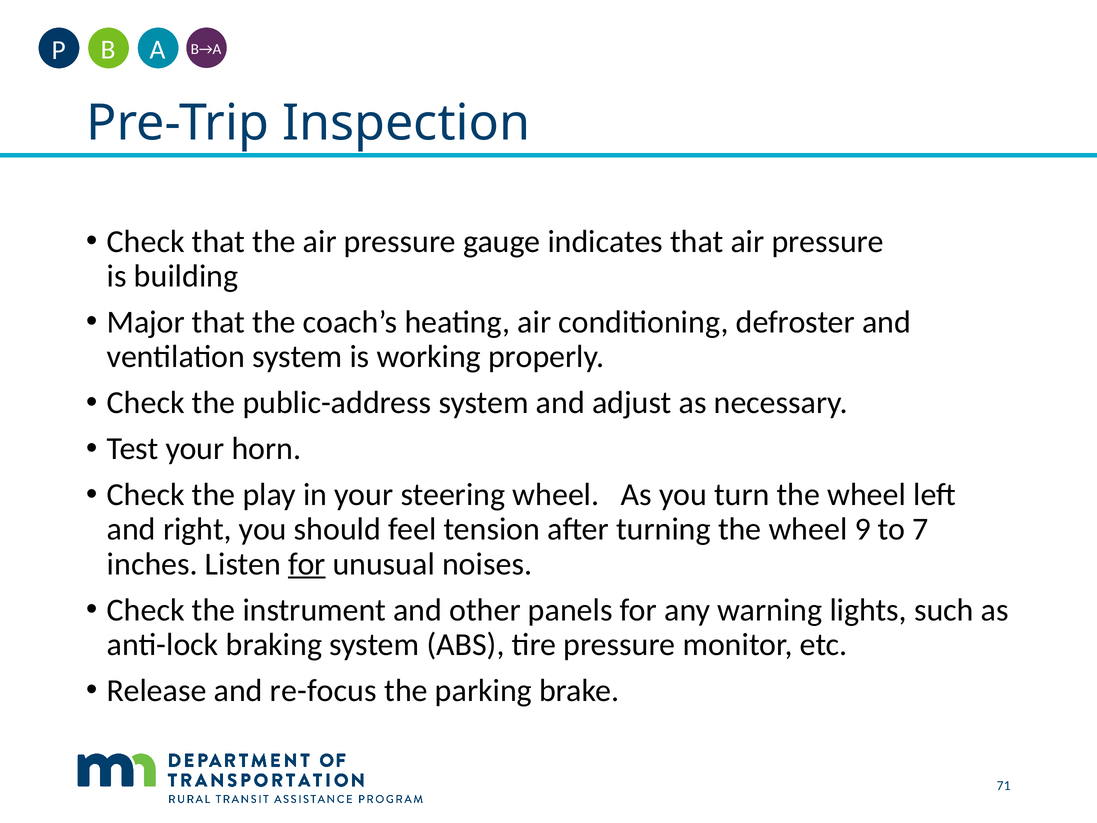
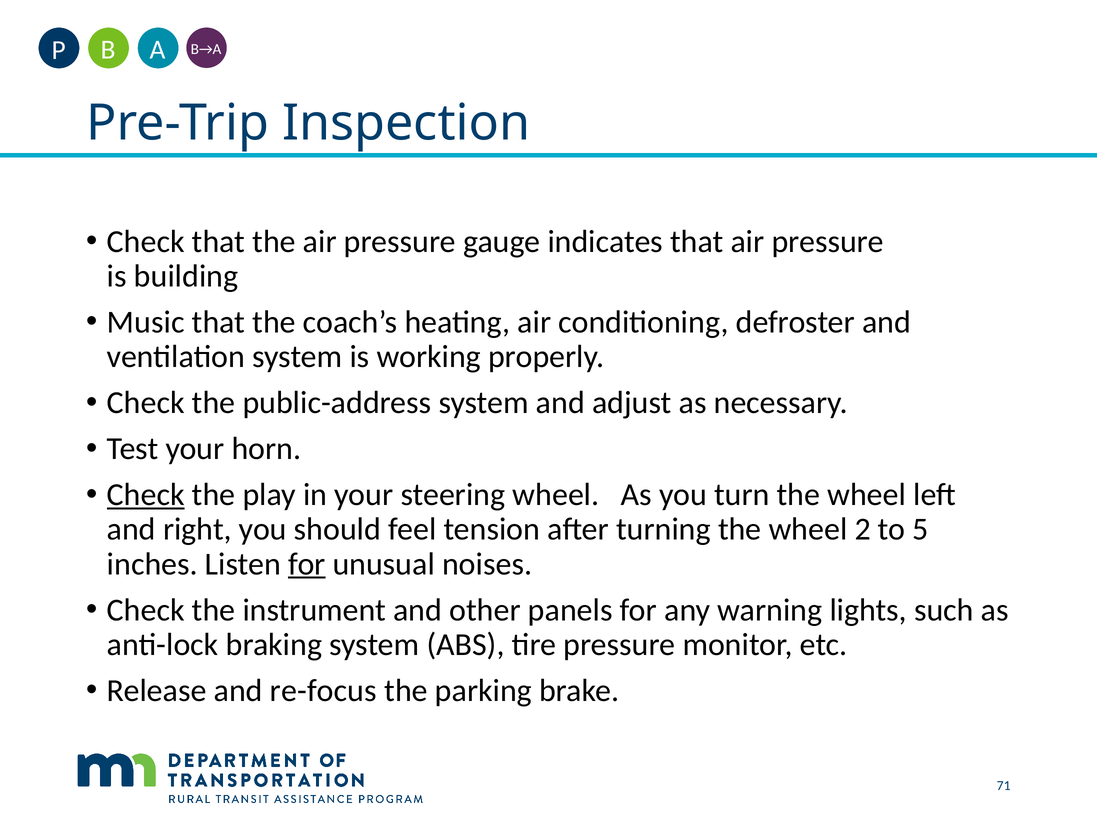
Major: Major -> Music
Check at (146, 495) underline: none -> present
9: 9 -> 2
7: 7 -> 5
